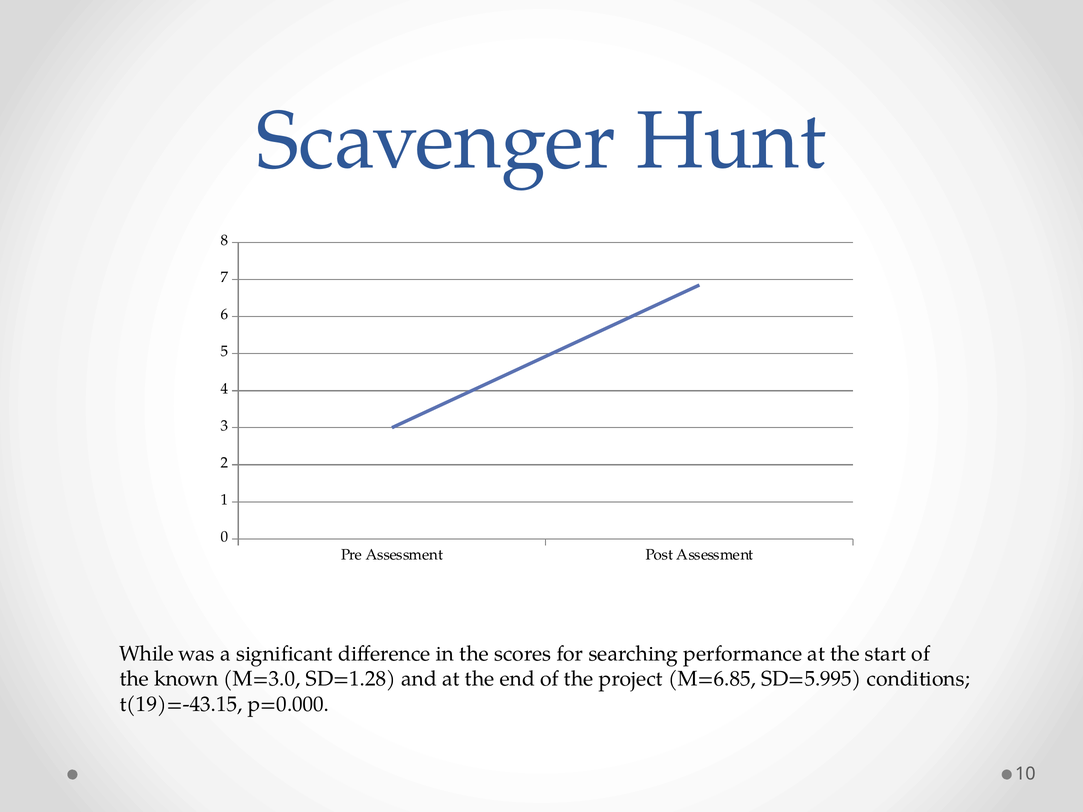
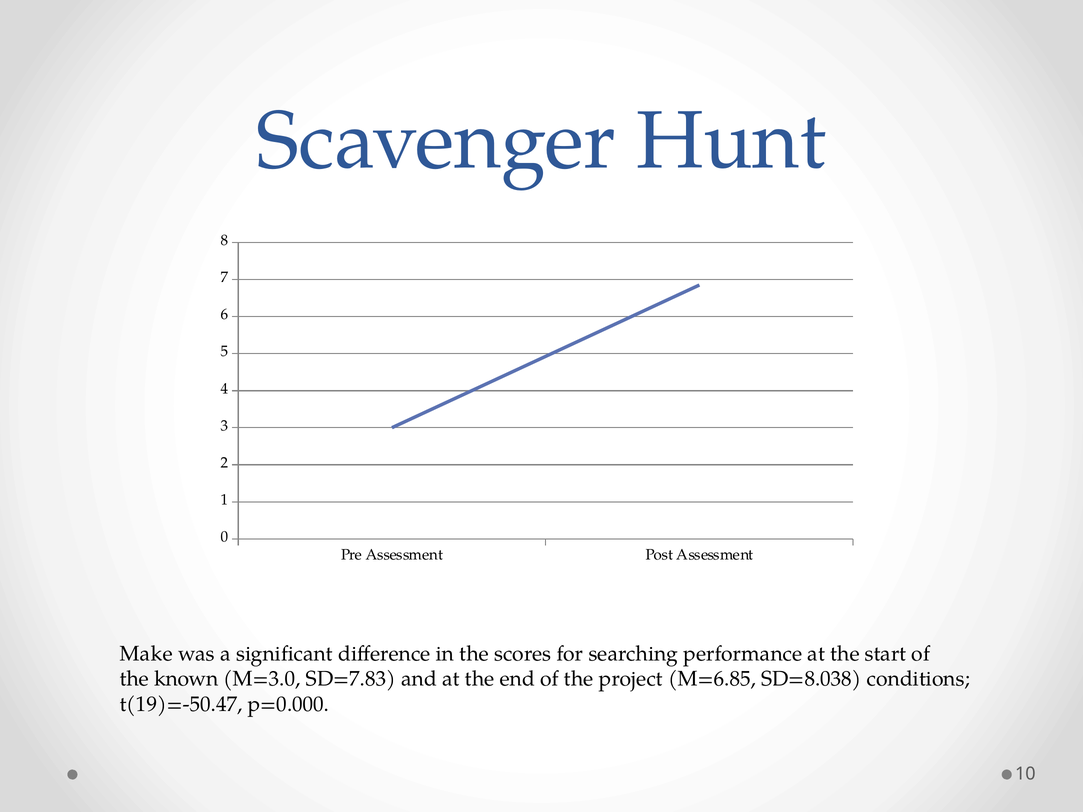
While: While -> Make
SD=1.28: SD=1.28 -> SD=7.83
SD=5.995: SD=5.995 -> SD=8.038
t(19)=-43.15: t(19)=-43.15 -> t(19)=-50.47
